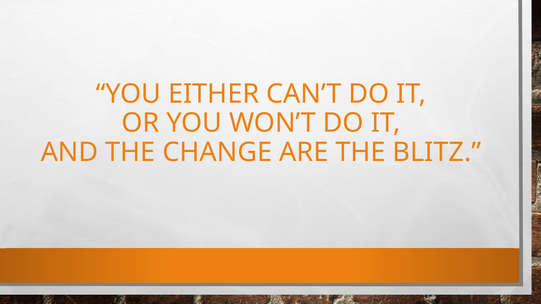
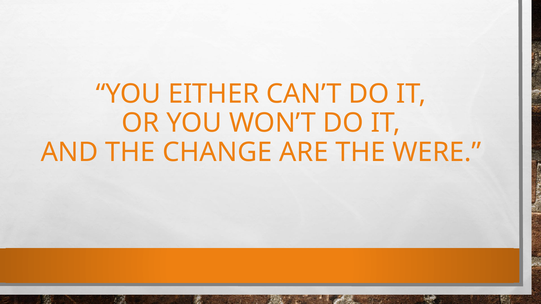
BLITZ: BLITZ -> WERE
